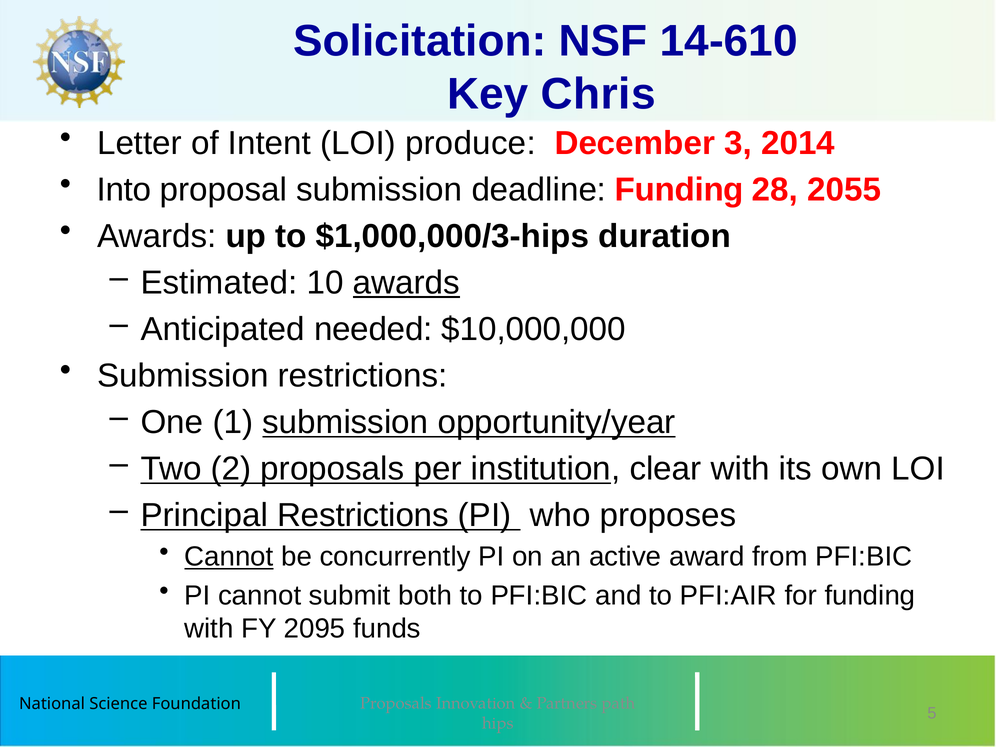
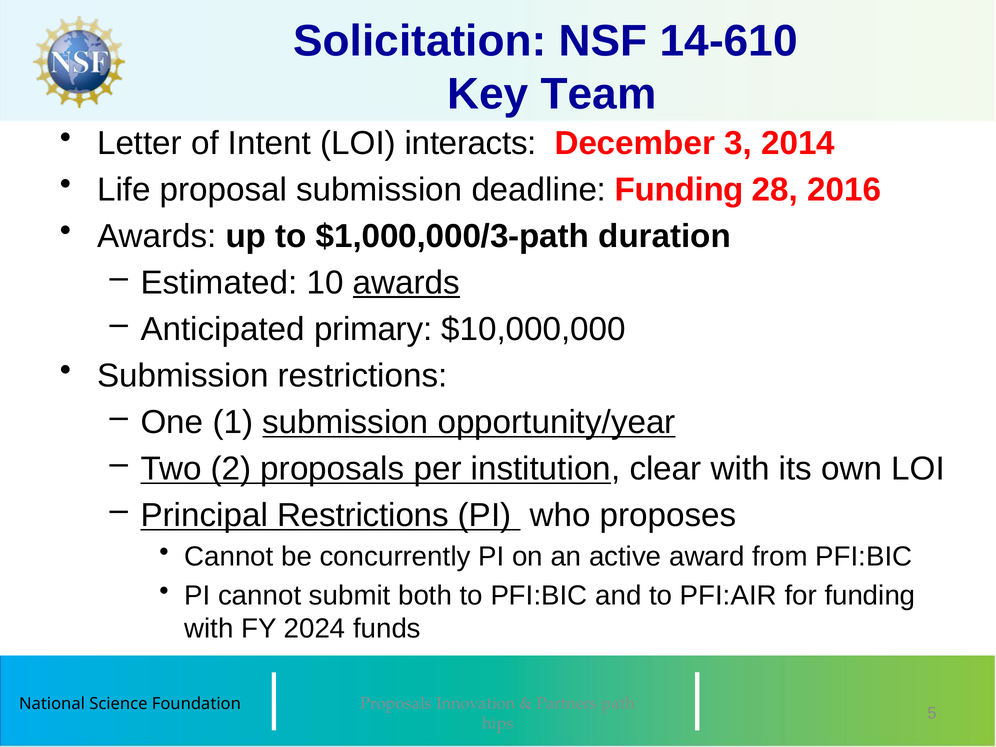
Chris: Chris -> Team
produce: produce -> interacts
Into: Into -> Life
2055: 2055 -> 2016
$1,000,000/3-hips: $1,000,000/3-hips -> $1,000,000/3-path
needed: needed -> primary
Cannot at (229, 557) underline: present -> none
2095: 2095 -> 2024
